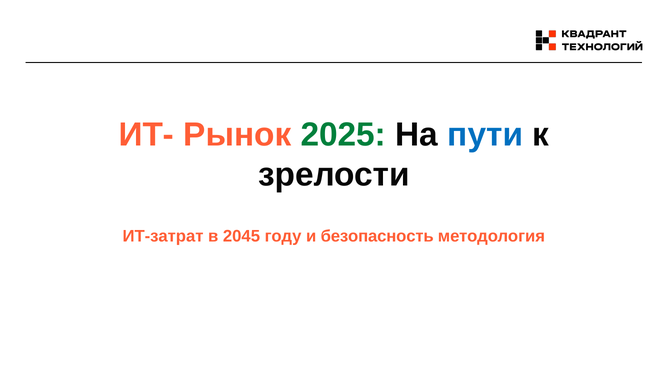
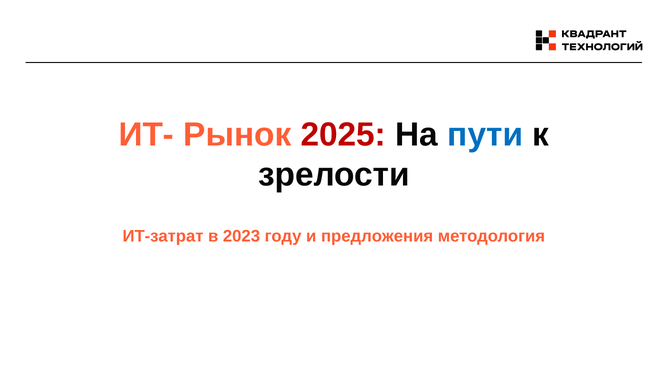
2025 colour: green -> red
2045: 2045 -> 2023
безопасность: безопасность -> предложения
